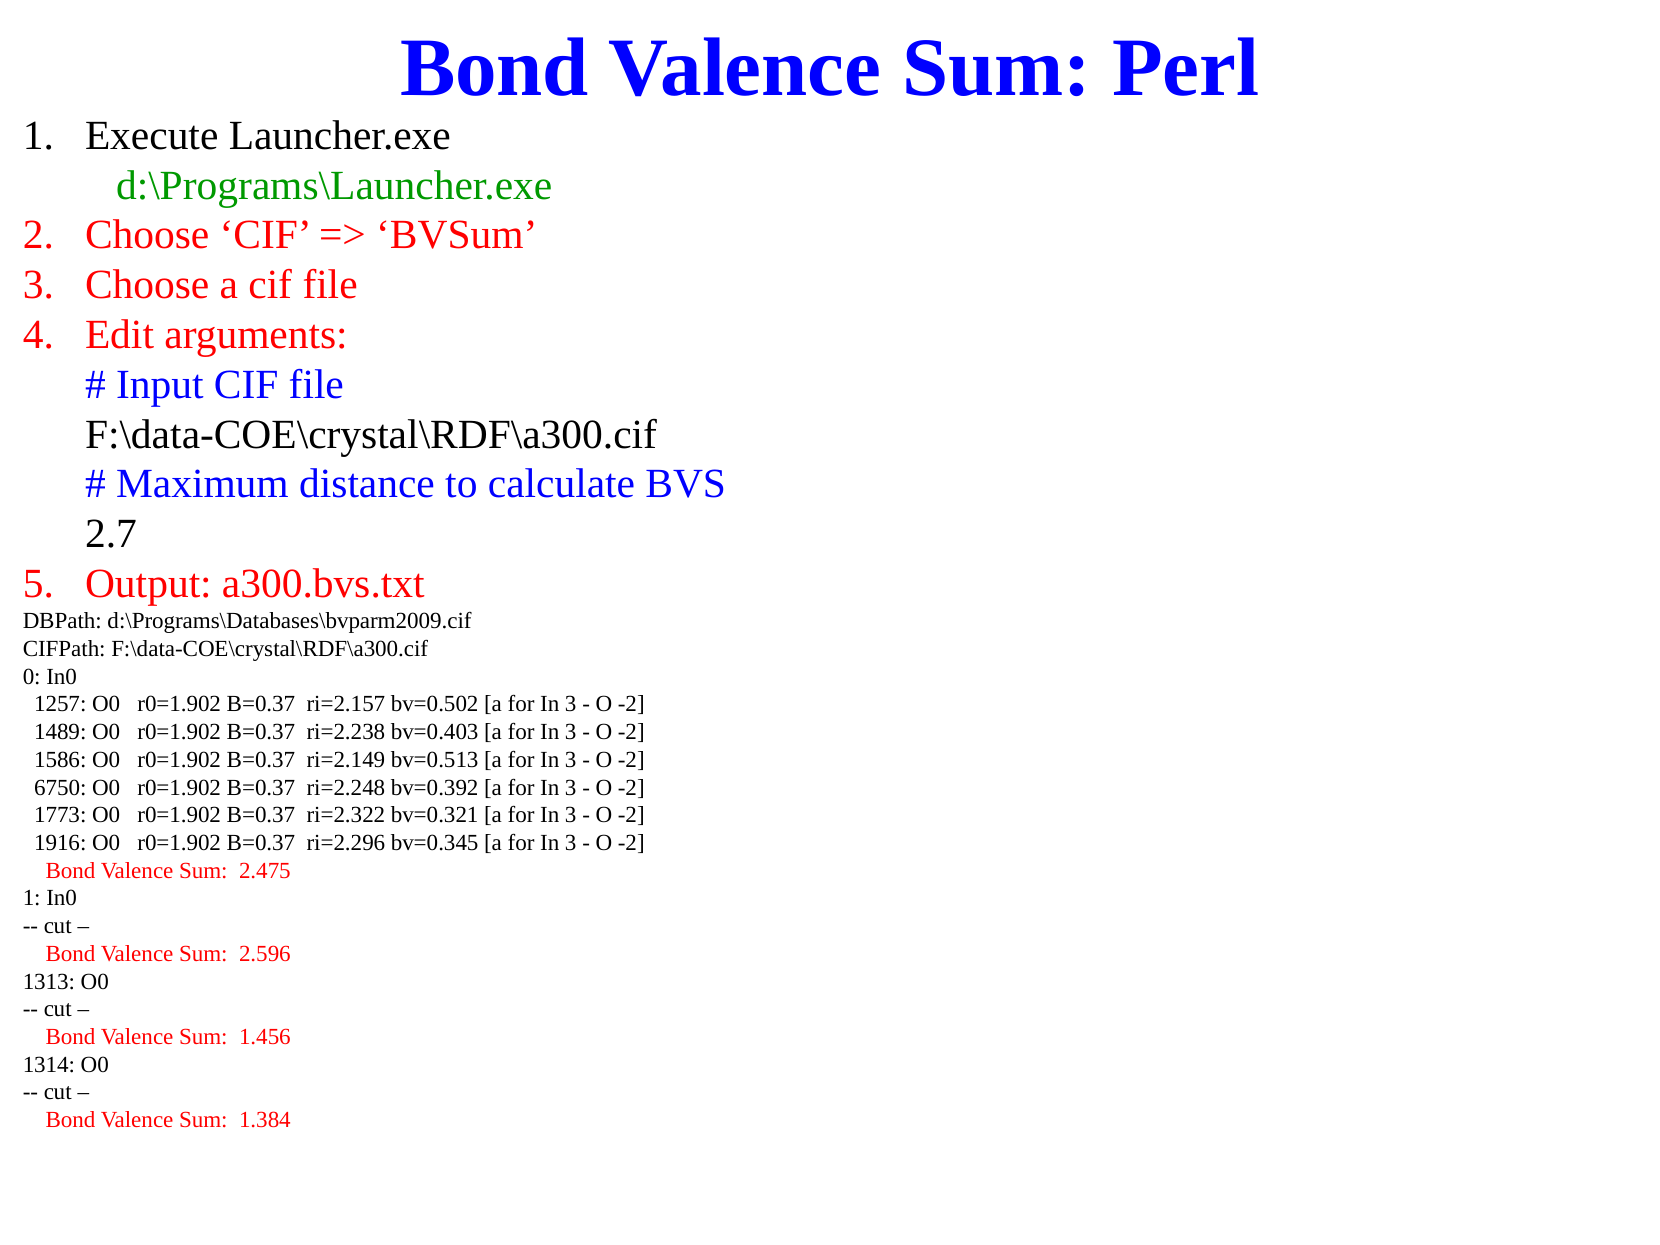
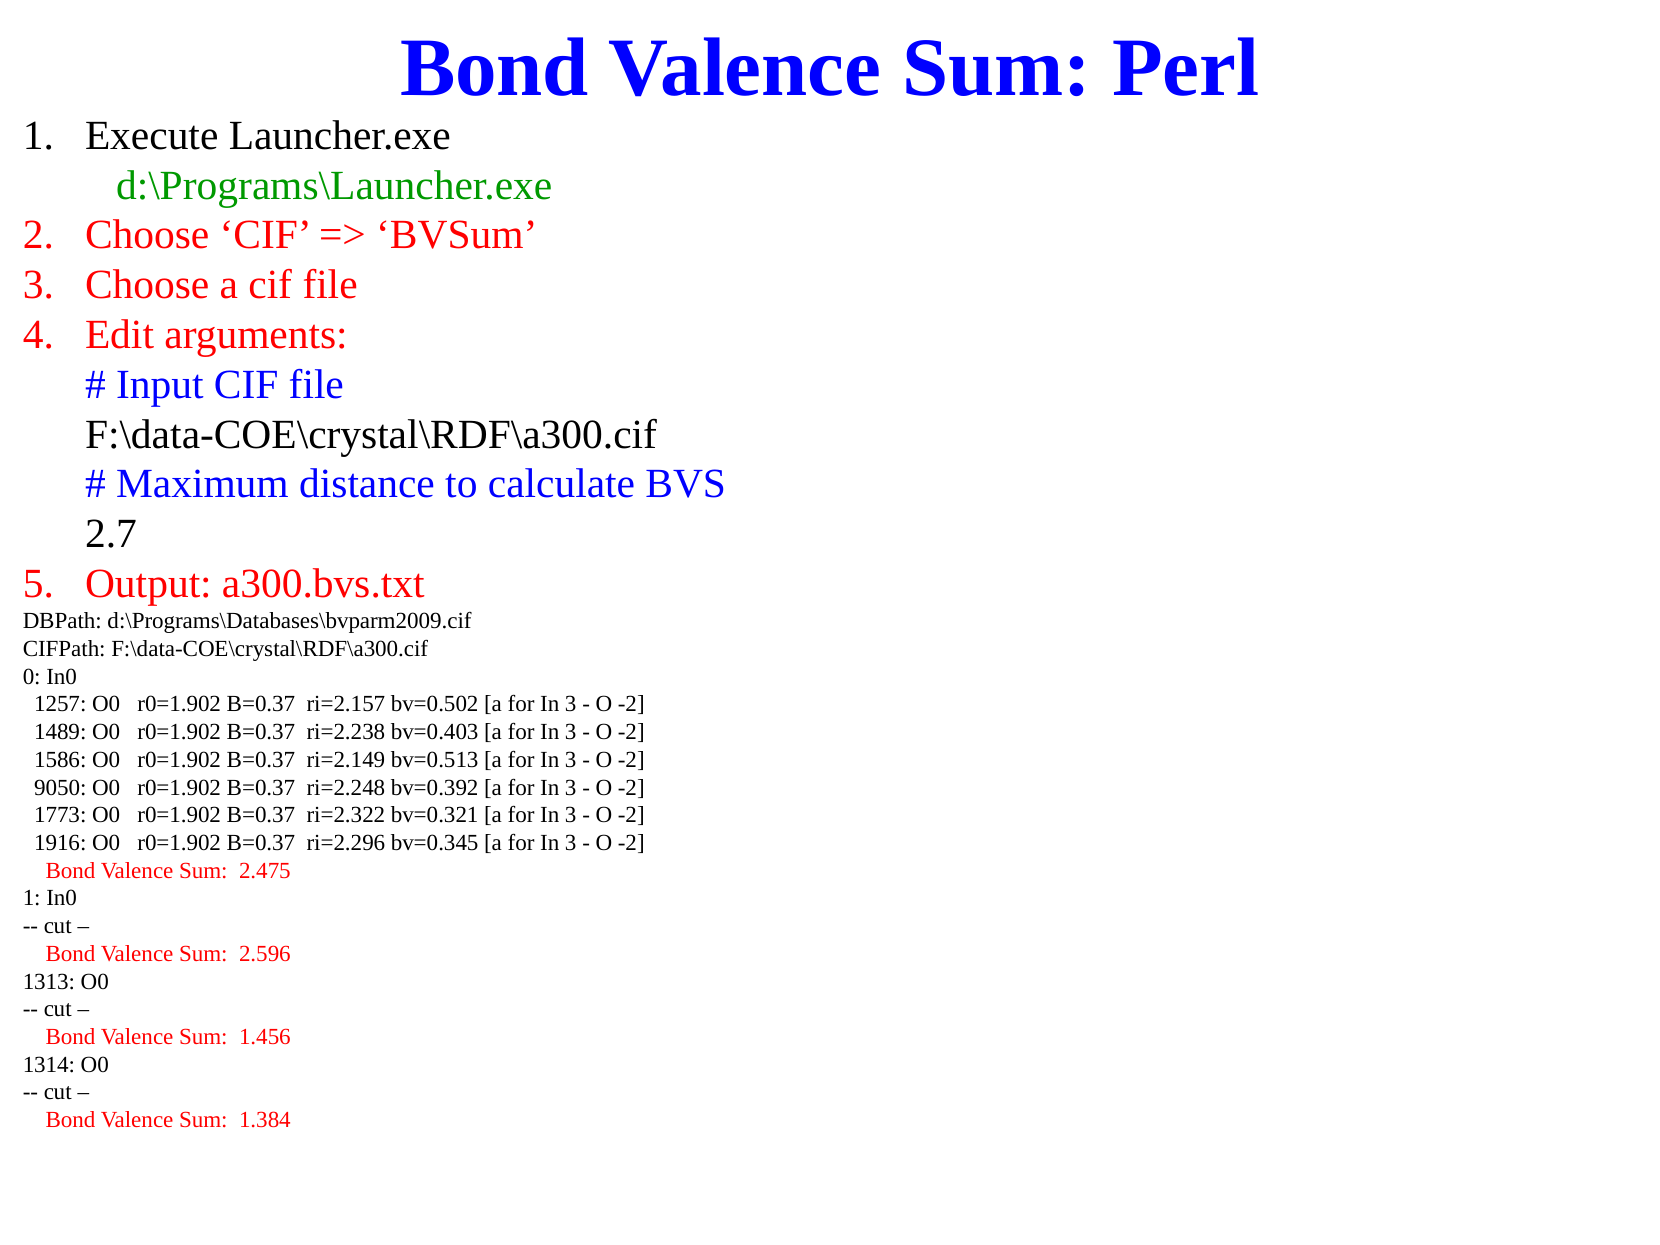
6750: 6750 -> 9050
